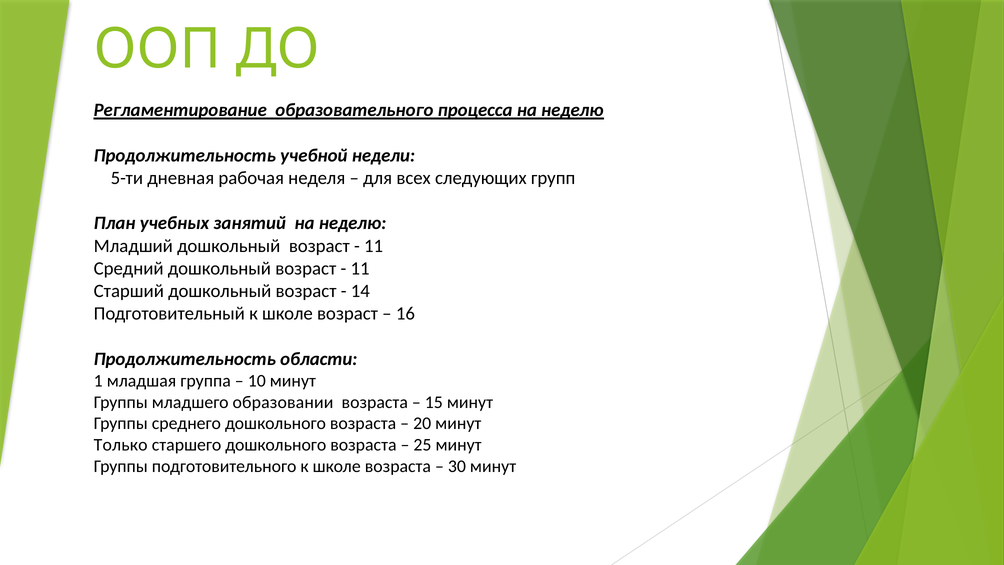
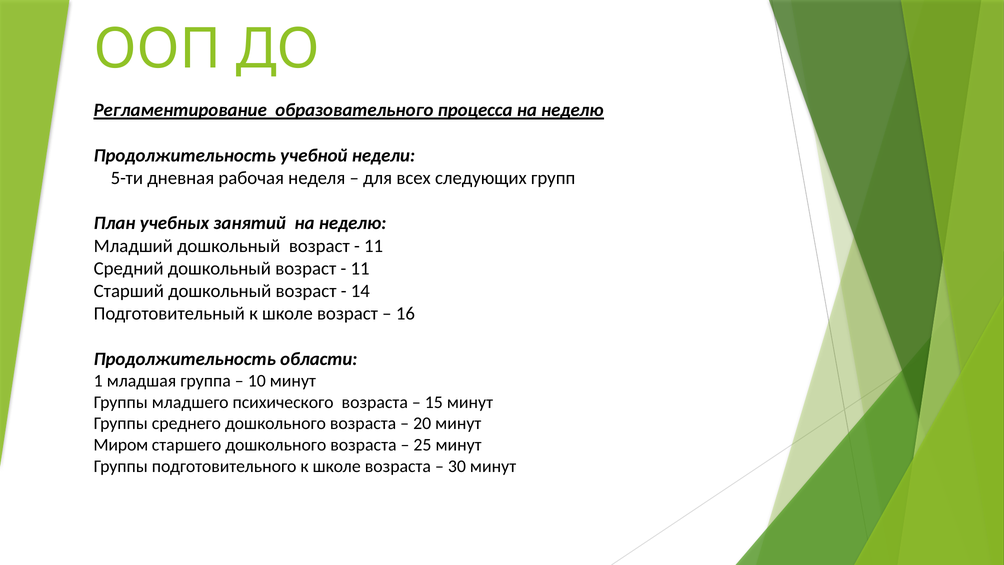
образовании: образовании -> психического
Только: Только -> Миром
